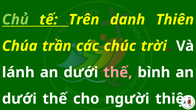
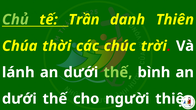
Trên: Trên -> Trần
trần: trần -> thời
thế at (118, 73) colour: pink -> light green
